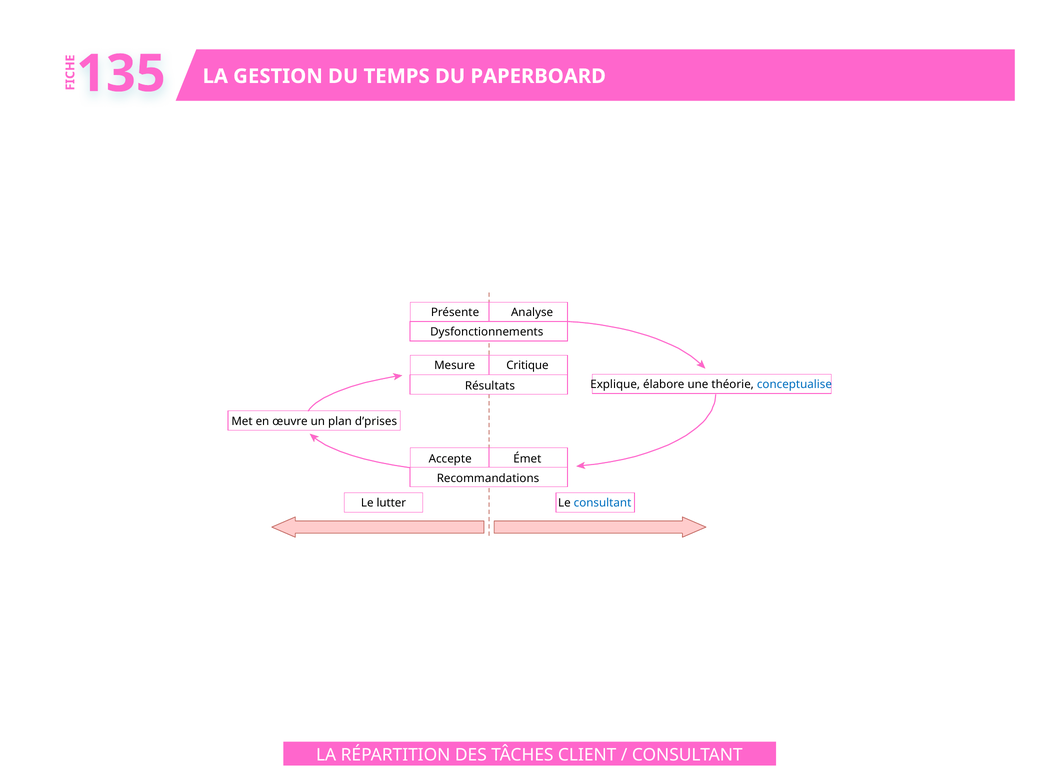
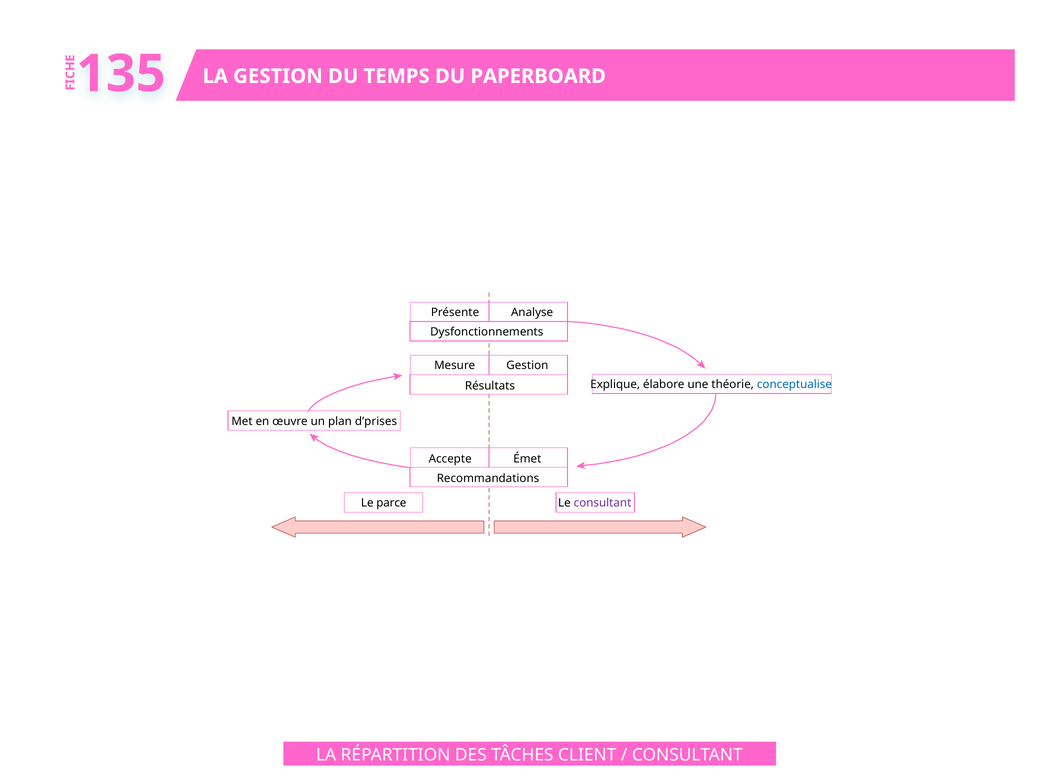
Mesure Critique: Critique -> Gestion
lutter: lutter -> parce
consultant at (603, 503) colour: blue -> purple
